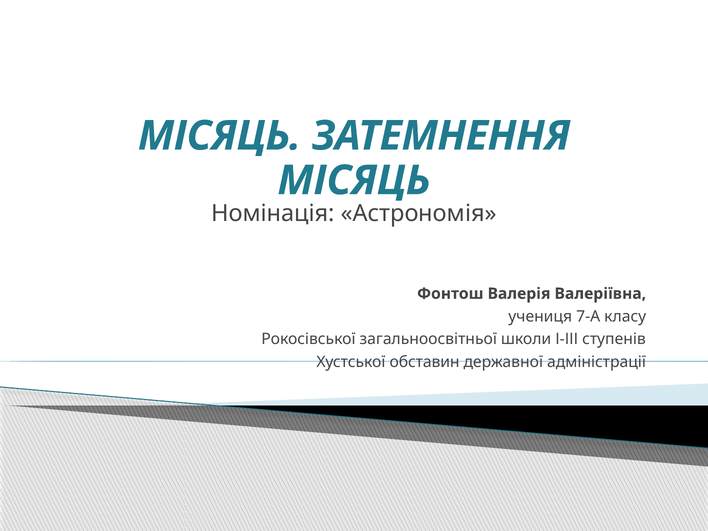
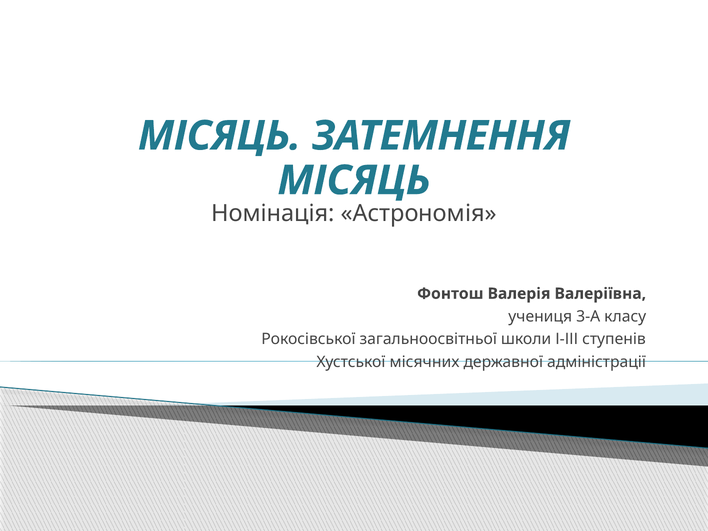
7-А: 7-А -> 3-А
обставин: обставин -> місячних
